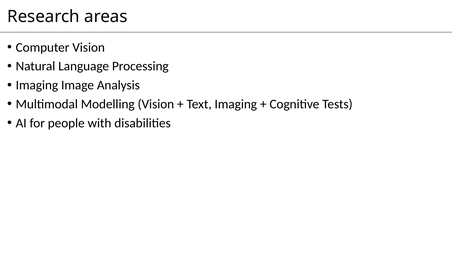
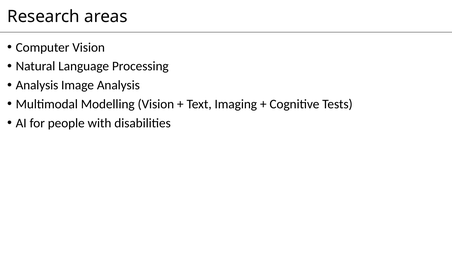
Imaging at (37, 85): Imaging -> Analysis
